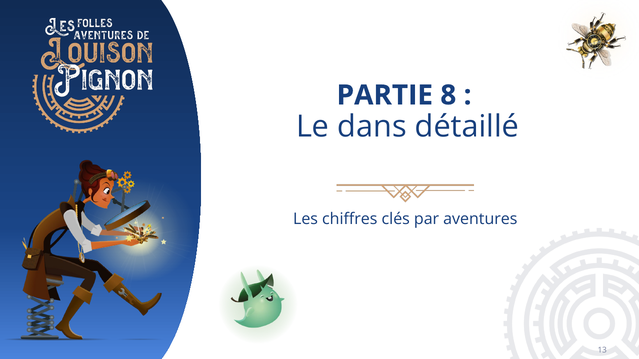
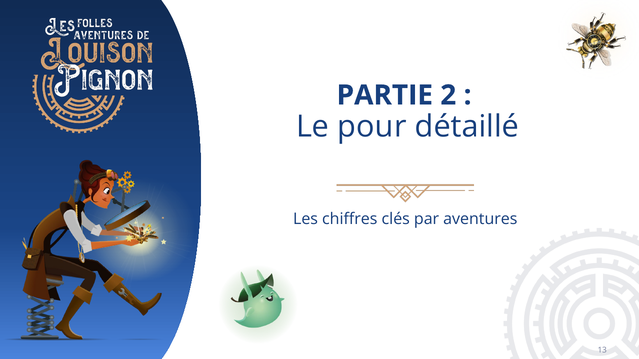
8: 8 -> 2
dans: dans -> pour
